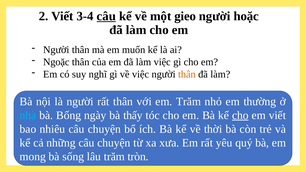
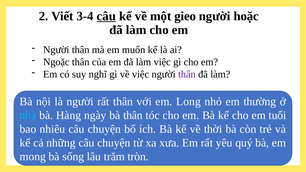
thân at (187, 74) colour: orange -> purple
em Trăm: Trăm -> Long
Bống: Bống -> Hàng
bà thấy: thấy -> thân
cho at (240, 115) underline: present -> none
em viết: viết -> tuổi
